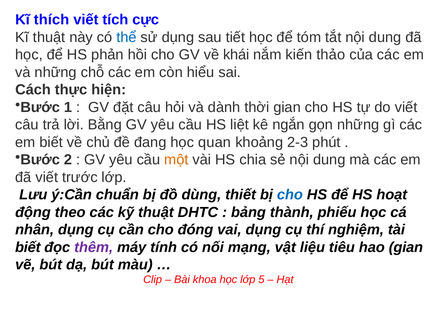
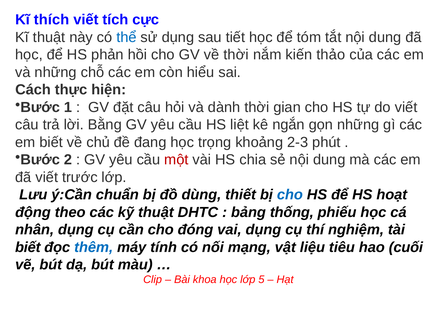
về khái: khái -> thời
quan: quan -> trọng
một colour: orange -> red
thành: thành -> thống
thêm colour: purple -> blue
hao gian: gian -> cuối
